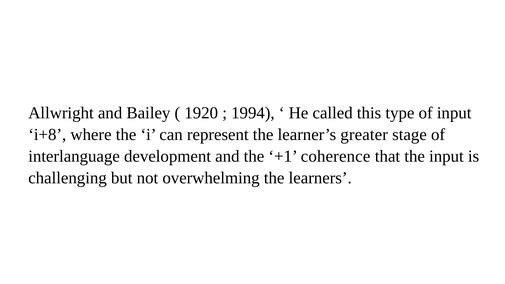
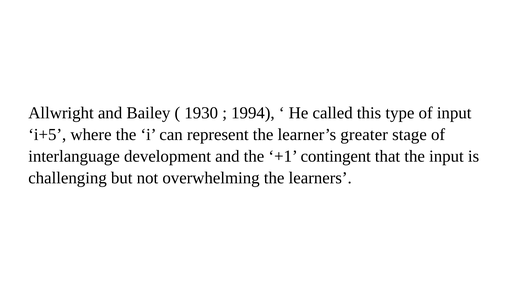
1920: 1920 -> 1930
i+8: i+8 -> i+5
coherence: coherence -> contingent
